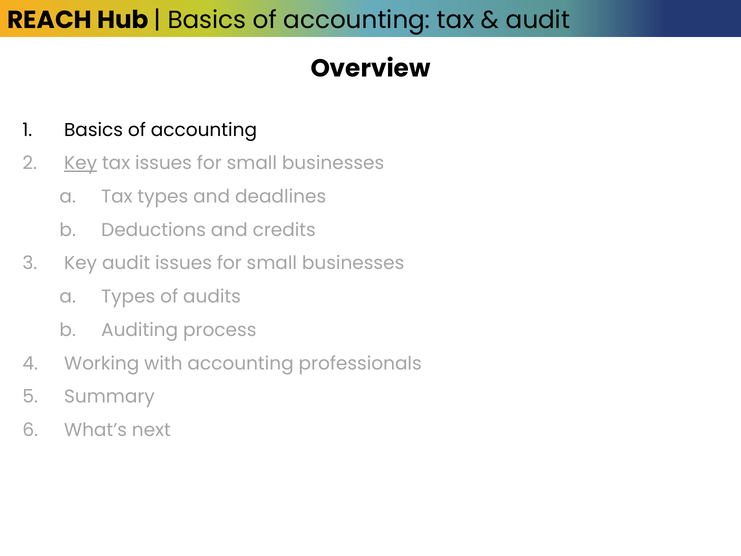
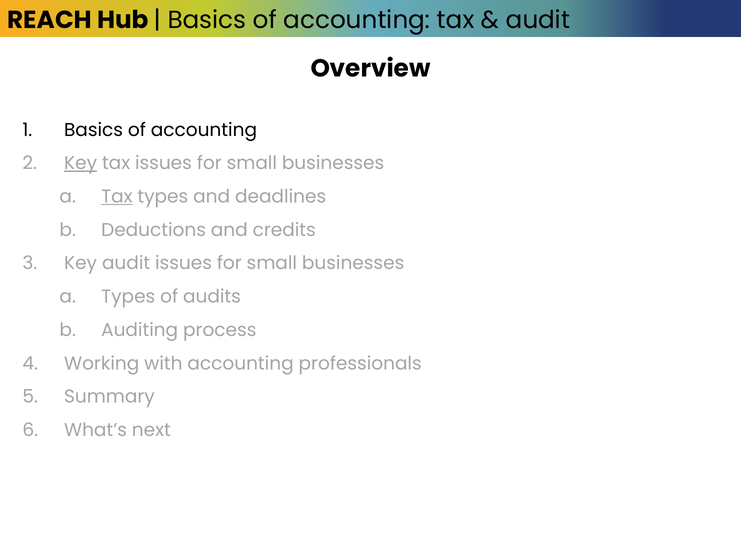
Tax at (117, 197) underline: none -> present
